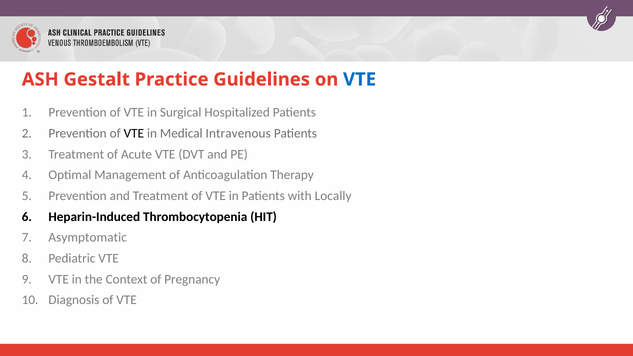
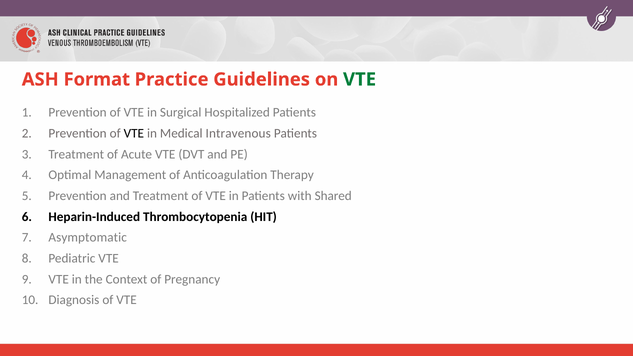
Gestalt: Gestalt -> Format
VTE at (360, 79) colour: blue -> green
Locally: Locally -> Shared
